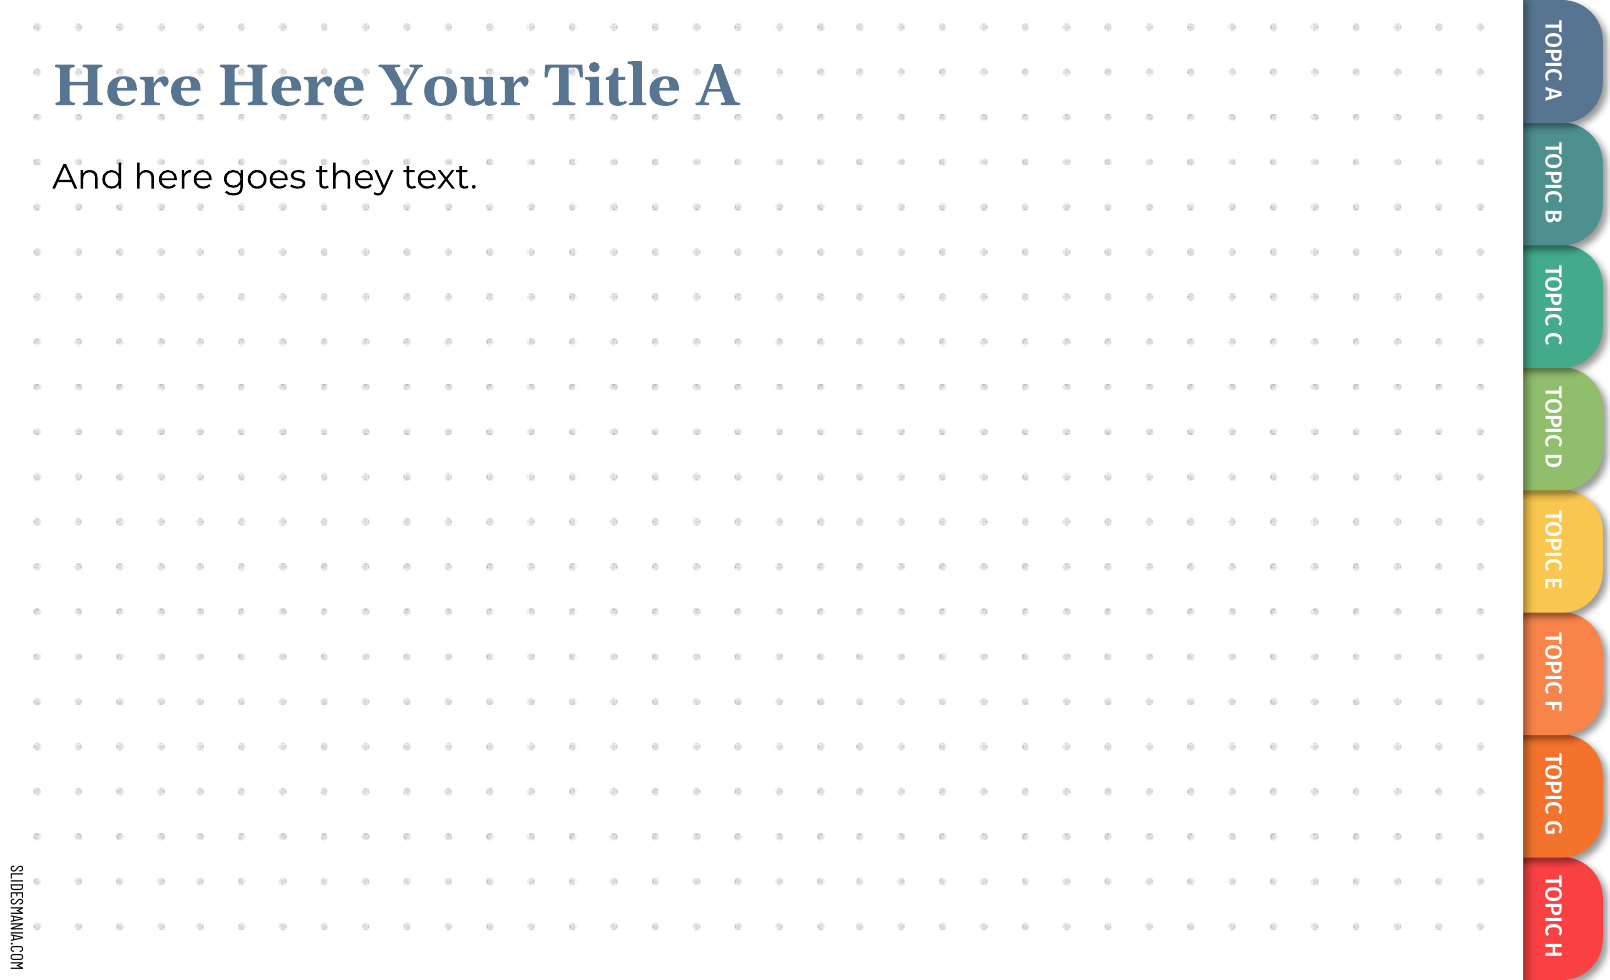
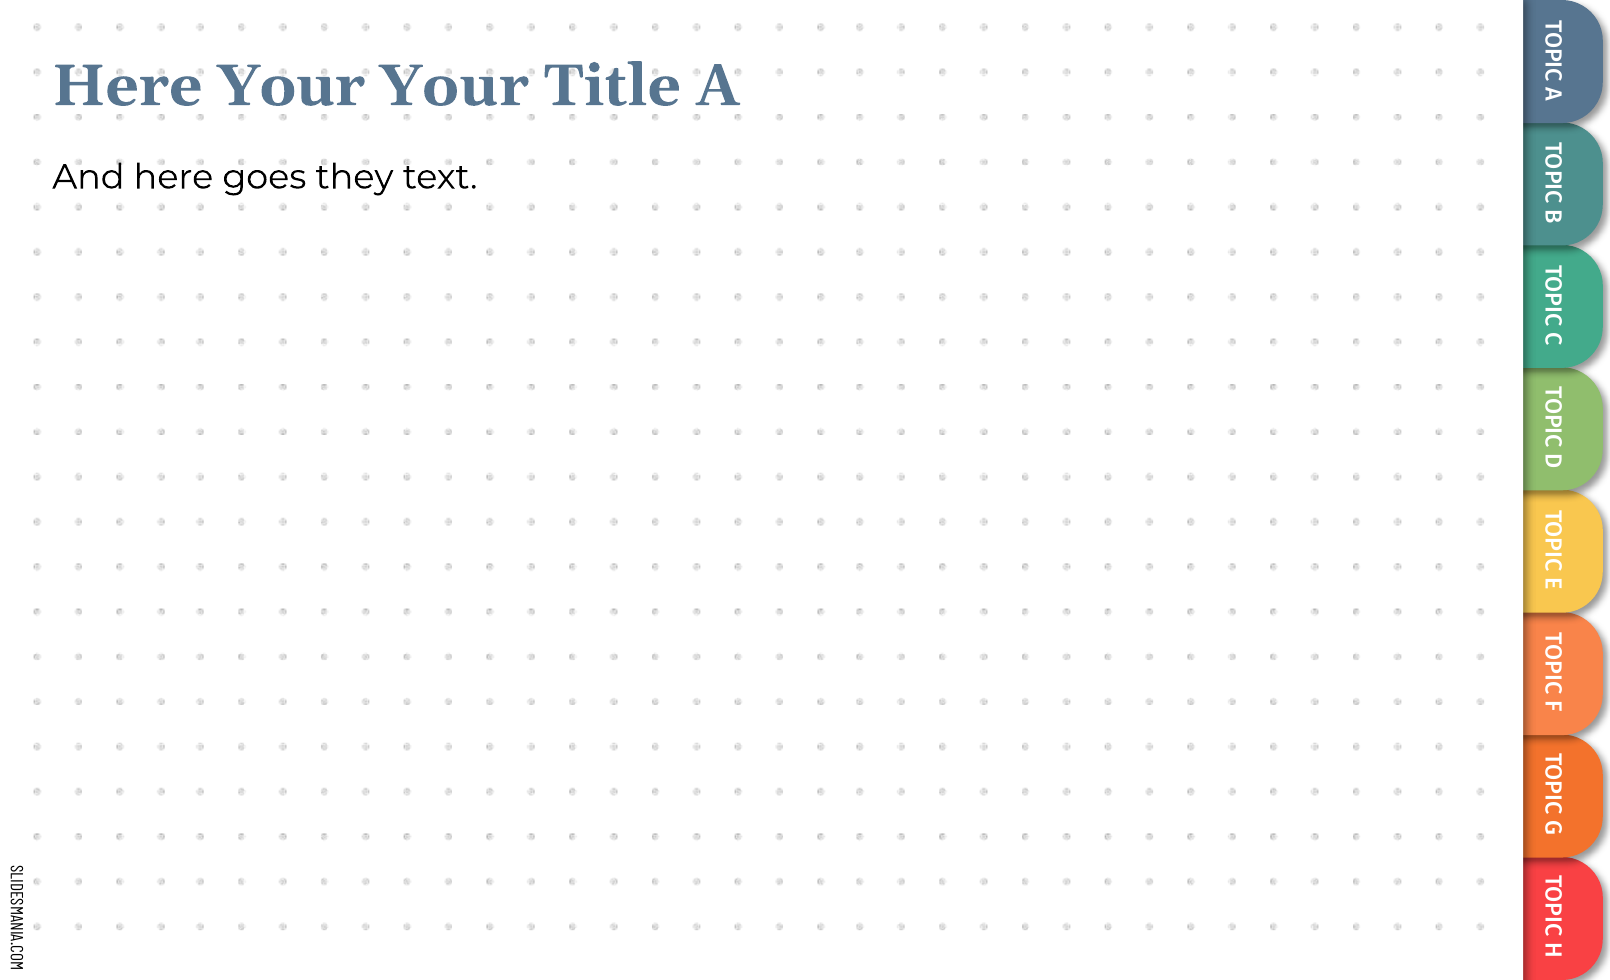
Here Here: Here -> Your
